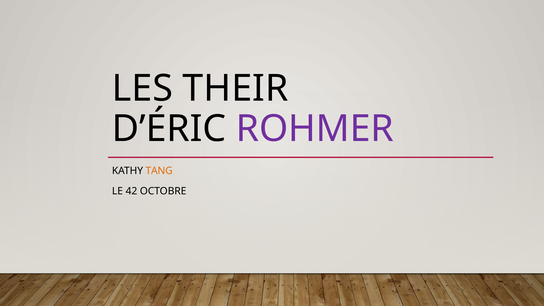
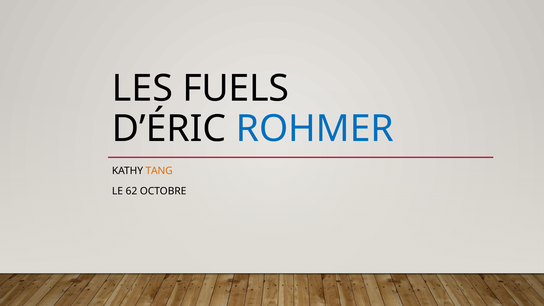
THEIR: THEIR -> FUELS
ROHMER colour: purple -> blue
42: 42 -> 62
